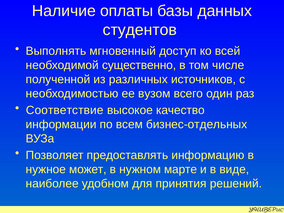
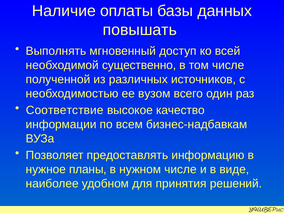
студентов: студентов -> повышать
бизнес-отдельных: бизнес-отдельных -> бизнес-надбавкам
может: может -> планы
нужном марте: марте -> числе
